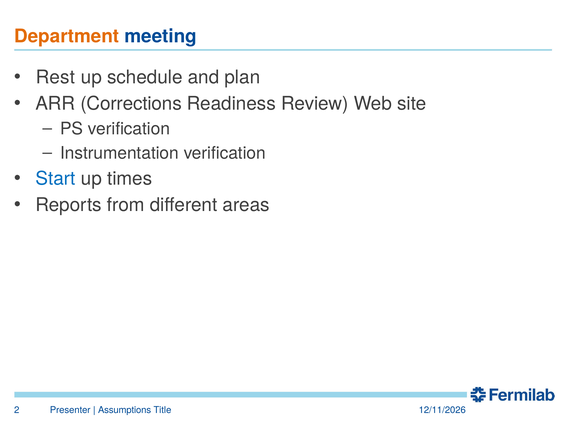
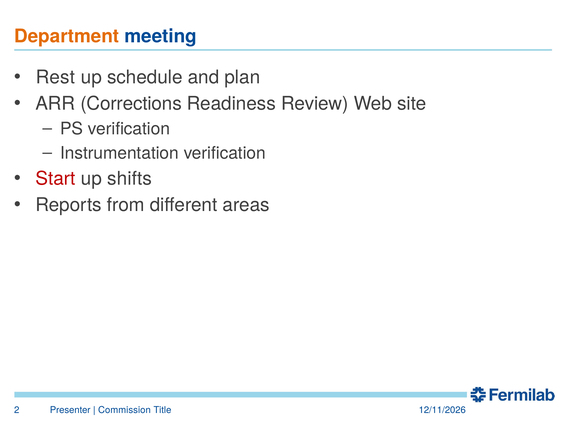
Start colour: blue -> red
times: times -> shifts
Assumptions: Assumptions -> Commission
